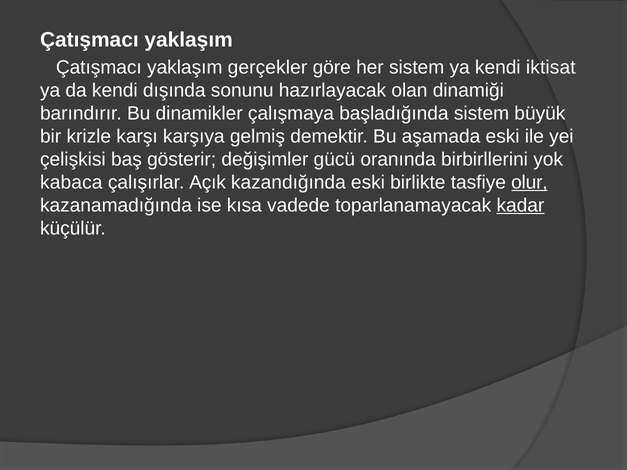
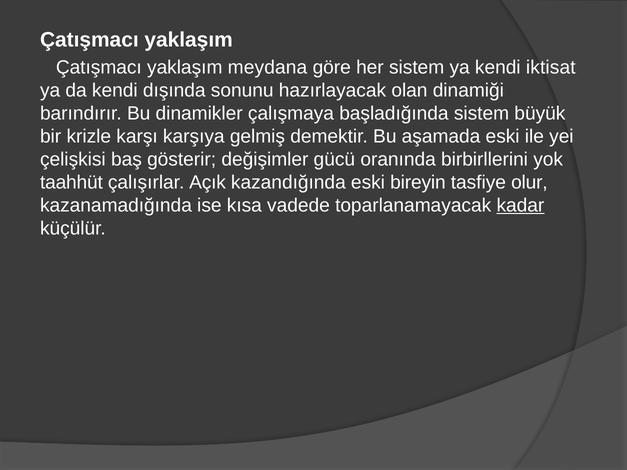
gerçekler: gerçekler -> meydana
kabaca: kabaca -> taahhüt
birlikte: birlikte -> bireyin
olur underline: present -> none
